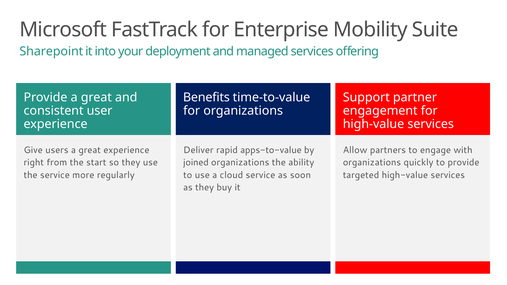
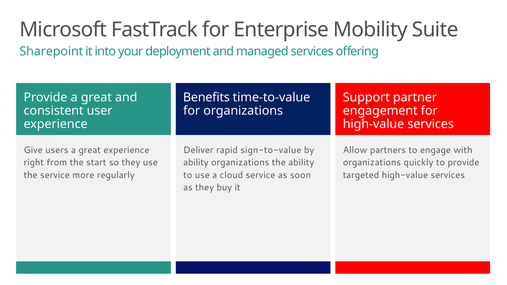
apps-to-value: apps-to-value -> sign-to-value
joined at (196, 163): joined -> ability
